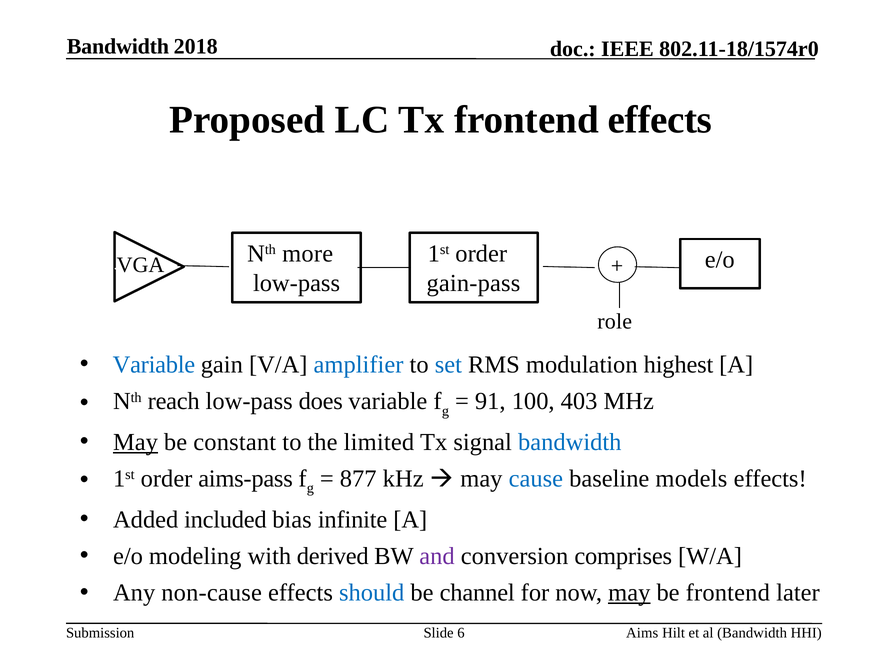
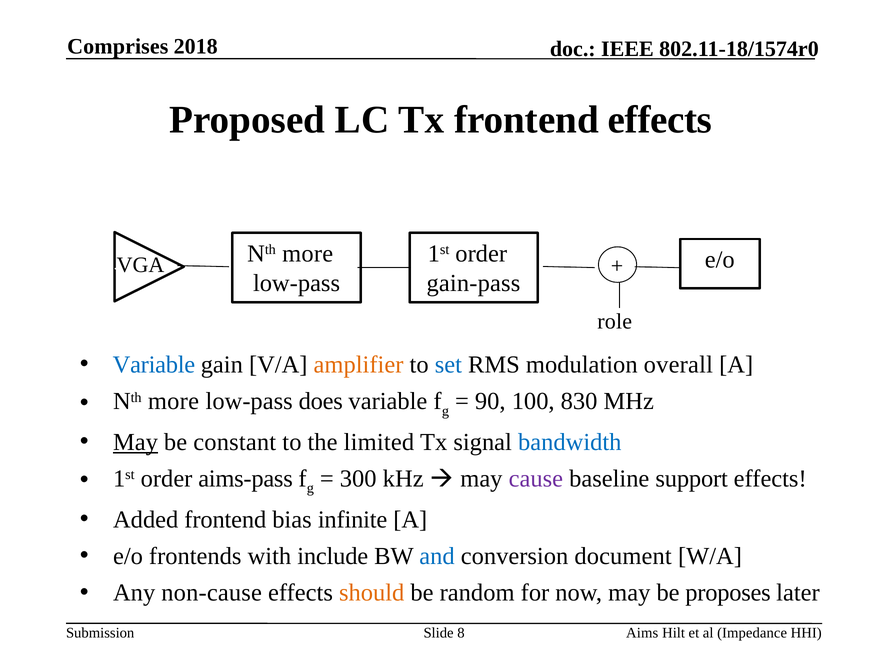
Bandwidth at (118, 47): Bandwidth -> Comprises
amplifier colour: blue -> orange
highest: highest -> overall
reach at (174, 402): reach -> more
91: 91 -> 90
403: 403 -> 830
877: 877 -> 300
cause colour: blue -> purple
models: models -> support
Added included: included -> frontend
modeling: modeling -> frontends
derived: derived -> include
and colour: purple -> blue
comprises: comprises -> document
should colour: blue -> orange
channel: channel -> random
may at (629, 593) underline: present -> none
be frontend: frontend -> proposes
6: 6 -> 8
al Bandwidth: Bandwidth -> Impedance
